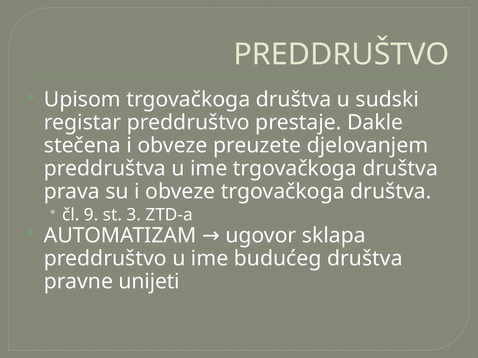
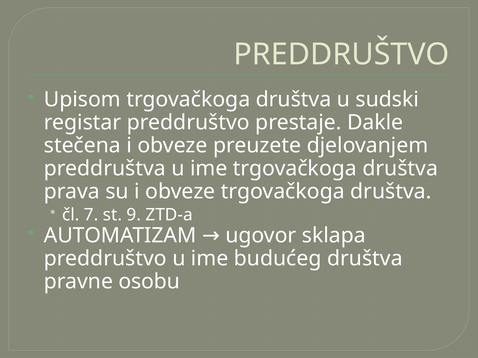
9: 9 -> 7
3: 3 -> 9
unijeti: unijeti -> osobu
